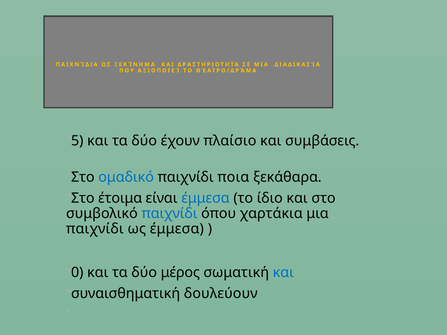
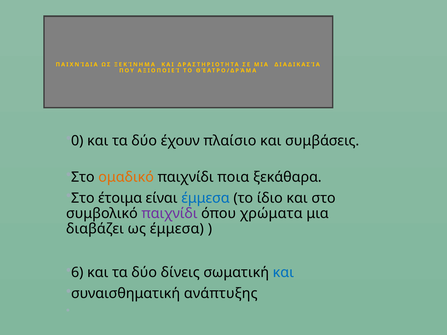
5: 5 -> 0
ομαδικό colour: blue -> orange
παιχνίδι at (169, 214) colour: blue -> purple
χαρτάκια: χαρτάκια -> χρώματα
παιχνίδι at (95, 229): παιχνίδι -> διαβάζει
0: 0 -> 6
μέρος: μέρος -> δίνεις
δουλεύουν: δουλεύουν -> ανάπτυξης
